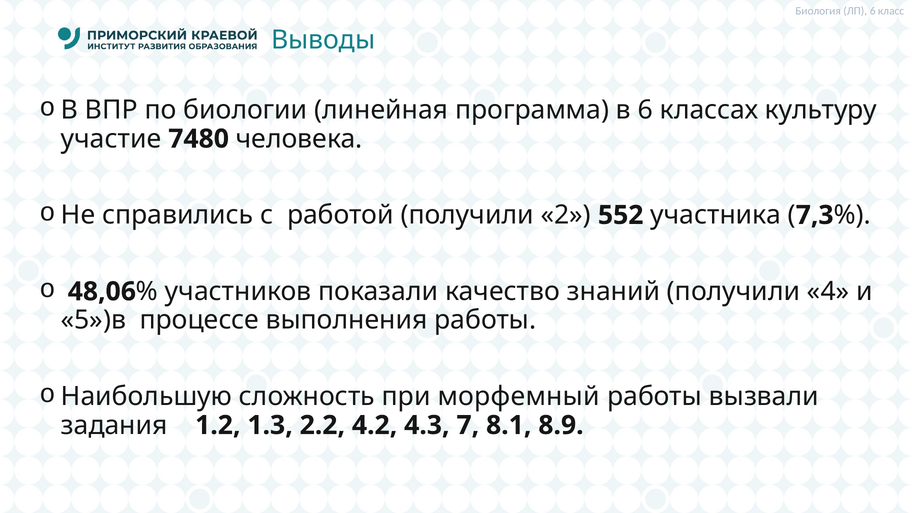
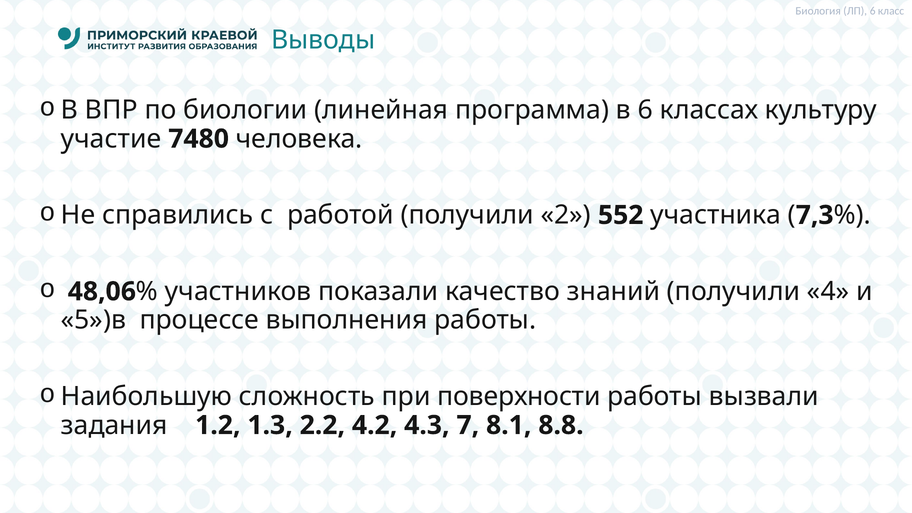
морфемный: морфемный -> поверхности
8.9: 8.9 -> 8.8
